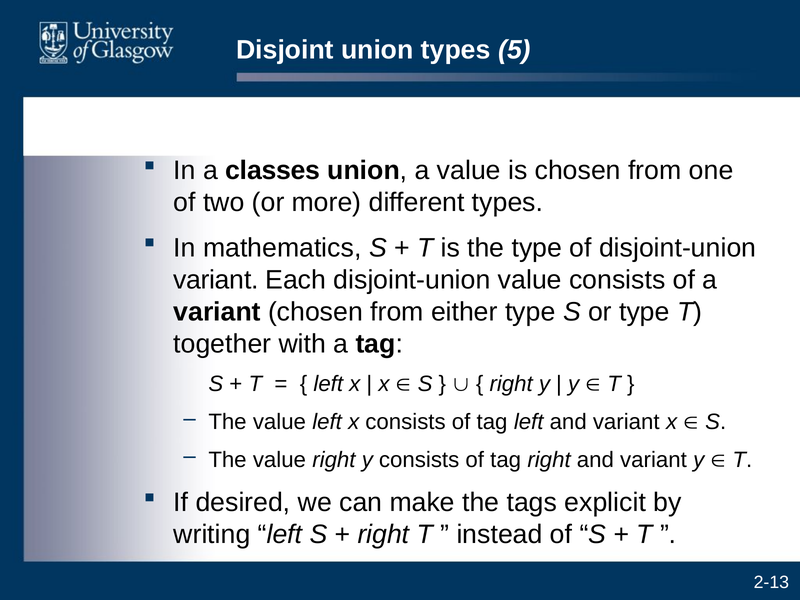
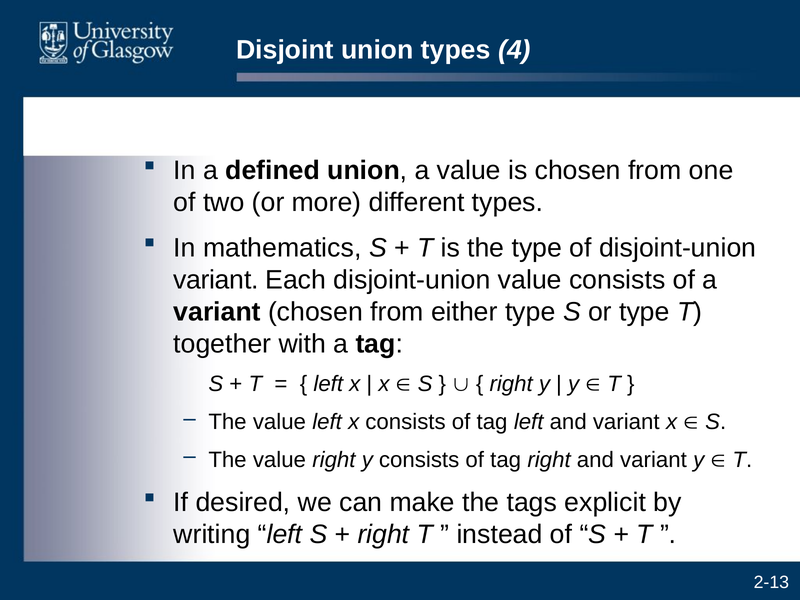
5: 5 -> 4
classes: classes -> defined
